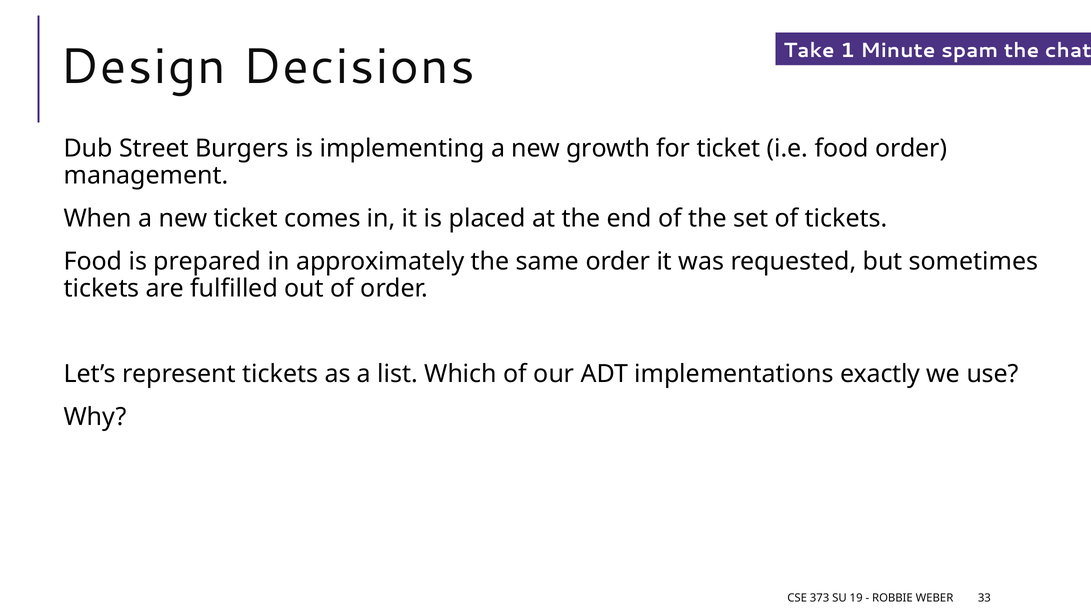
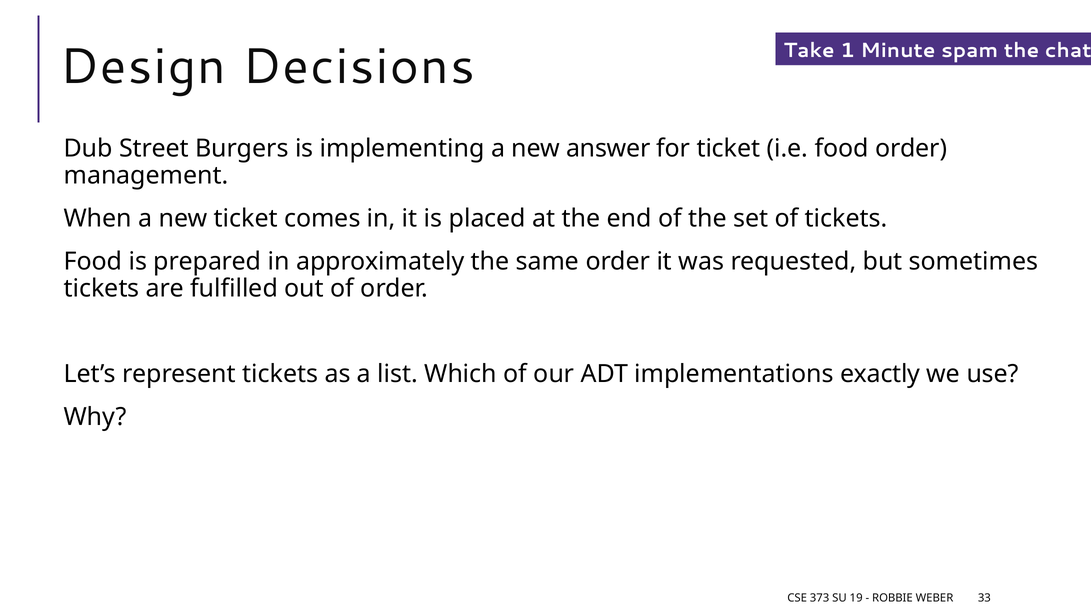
growth: growth -> answer
